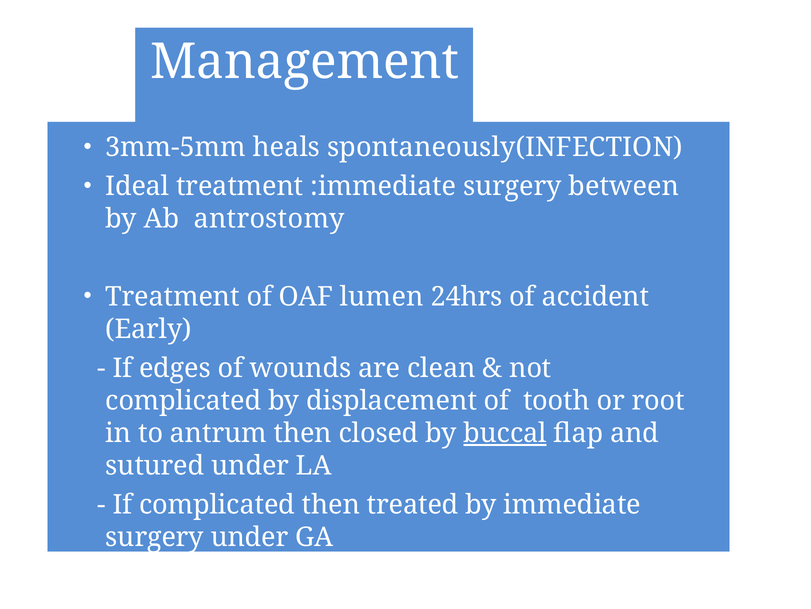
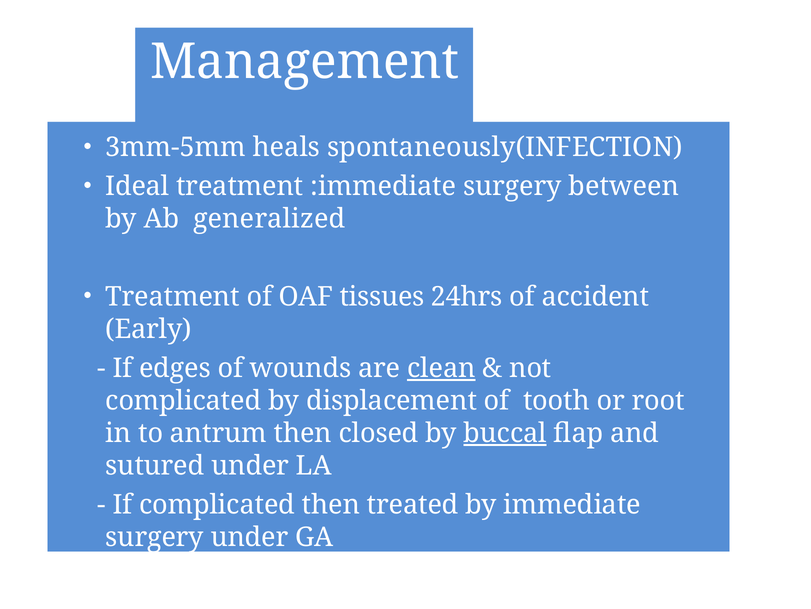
antrostomy: antrostomy -> generalized
lumen: lumen -> tissues
clean underline: none -> present
